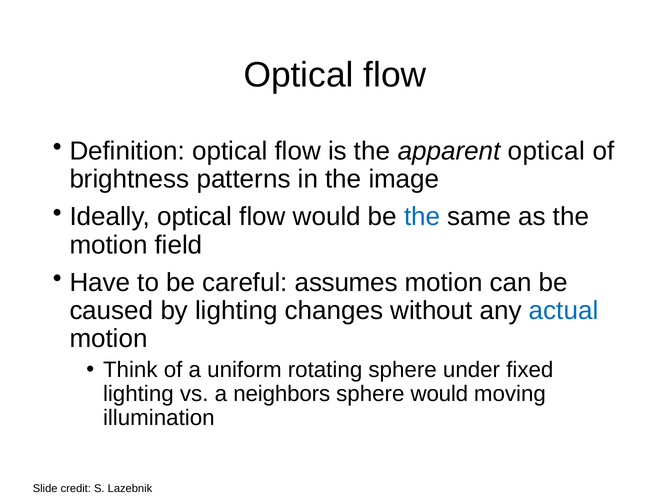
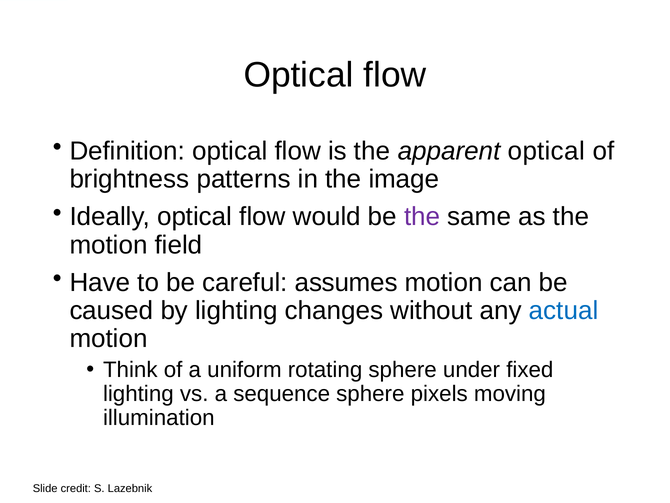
the at (422, 217) colour: blue -> purple
neighbors: neighbors -> sequence
sphere would: would -> pixels
